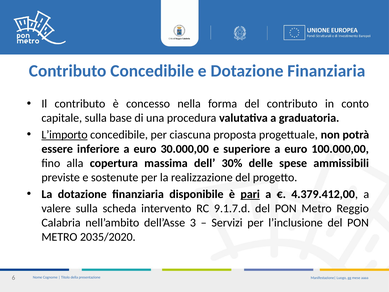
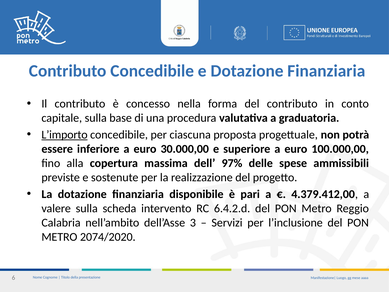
30%: 30% -> 97%
pari underline: present -> none
9.1.7.d: 9.1.7.d -> 6.4.2.d
2035/2020: 2035/2020 -> 2074/2020
